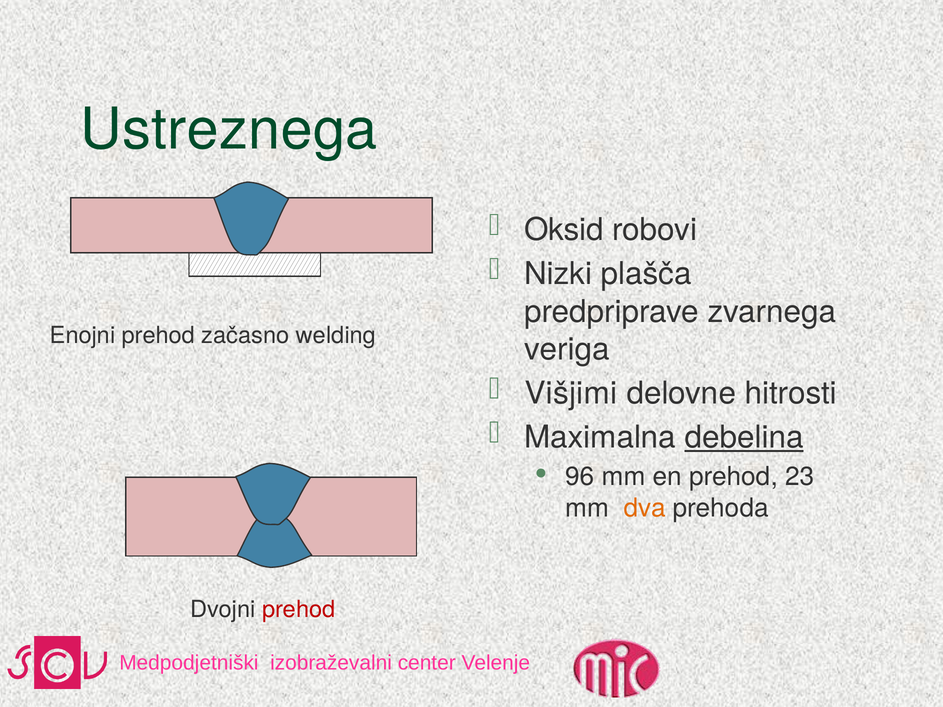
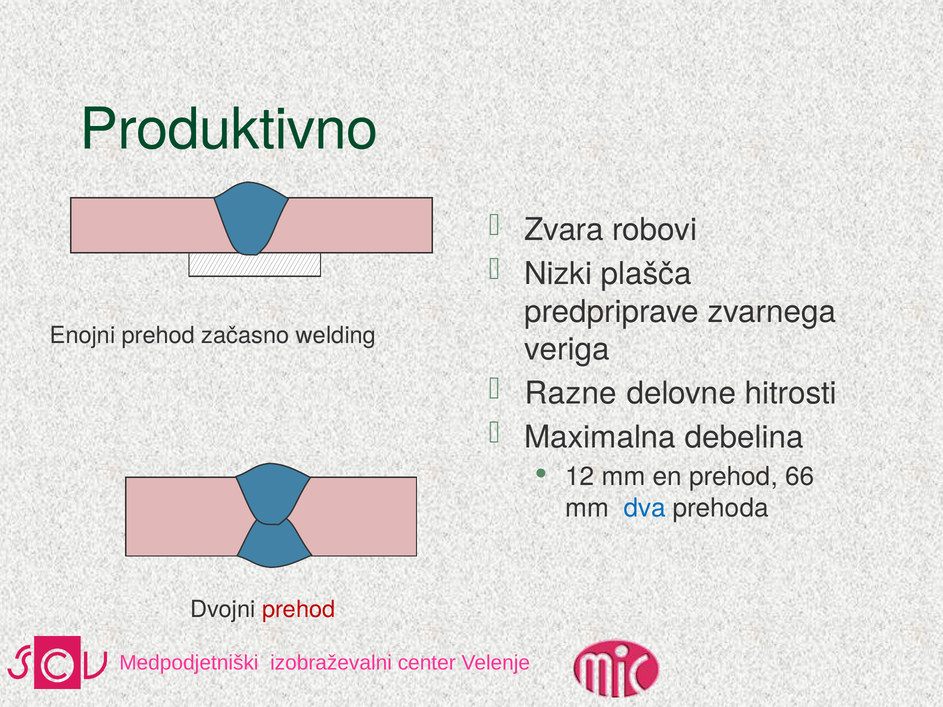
Ustreznega: Ustreznega -> Produktivno
Oksid: Oksid -> Zvara
Višjimi: Višjimi -> Razne
debelina underline: present -> none
96: 96 -> 12
23: 23 -> 66
dva colour: orange -> blue
